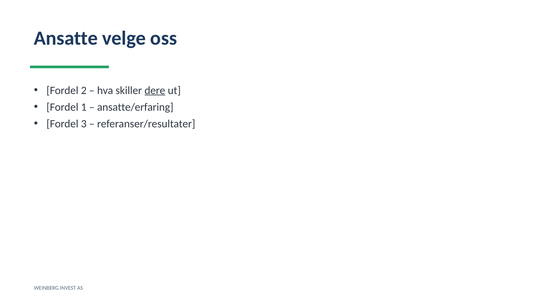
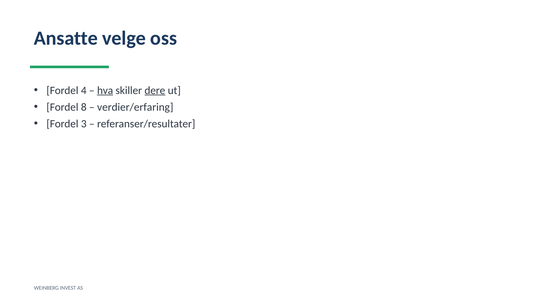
2: 2 -> 4
hva underline: none -> present
1: 1 -> 8
ansatte/erfaring: ansatte/erfaring -> verdier/erfaring
